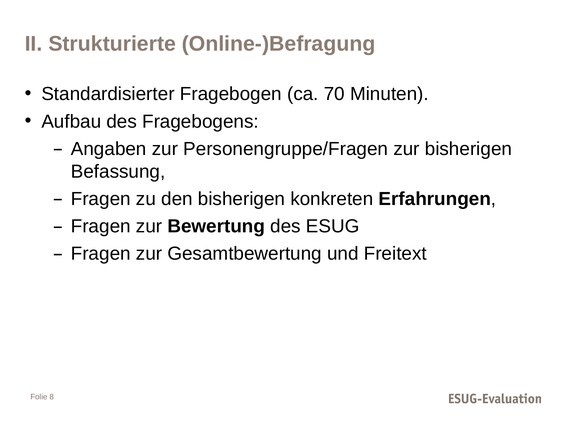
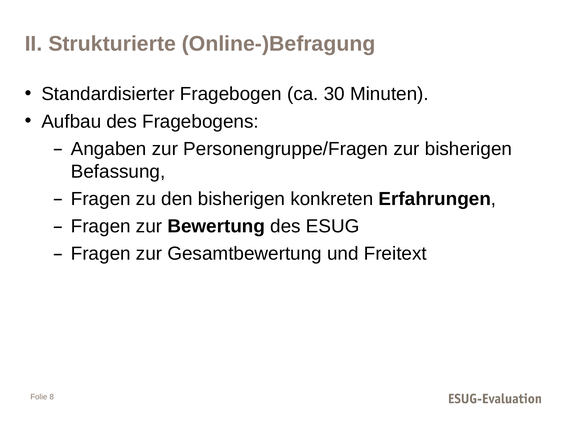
70: 70 -> 30
